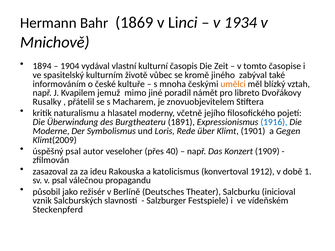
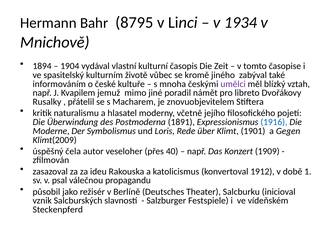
1869: 1869 -> 8795
umělci colour: orange -> purple
Burgtheateru: Burgtheateru -> Postmoderna
úspěšný psal: psal -> čela
